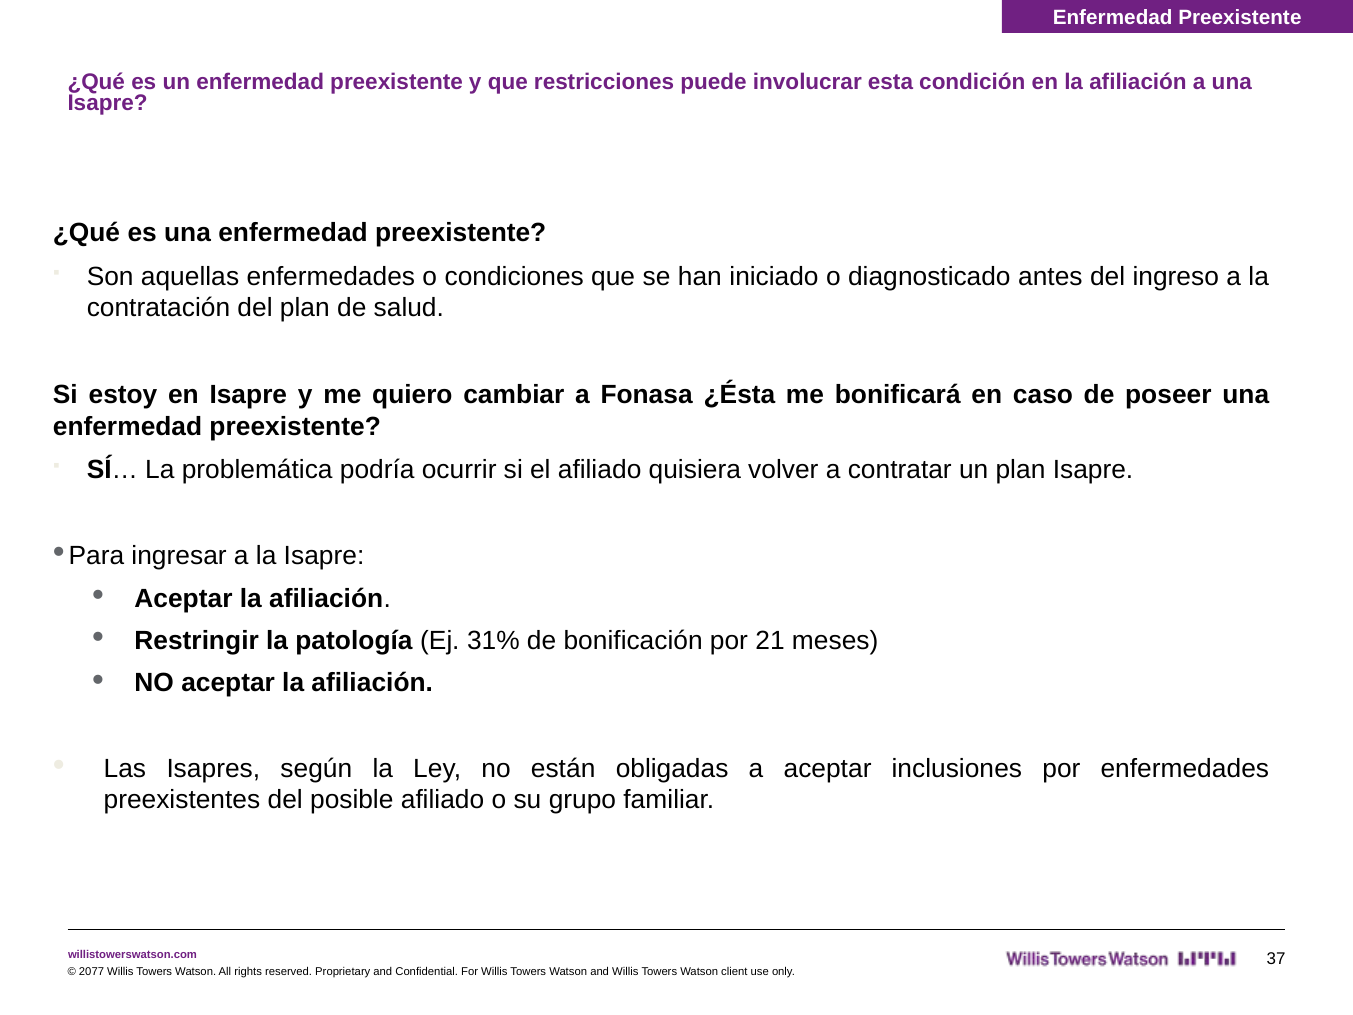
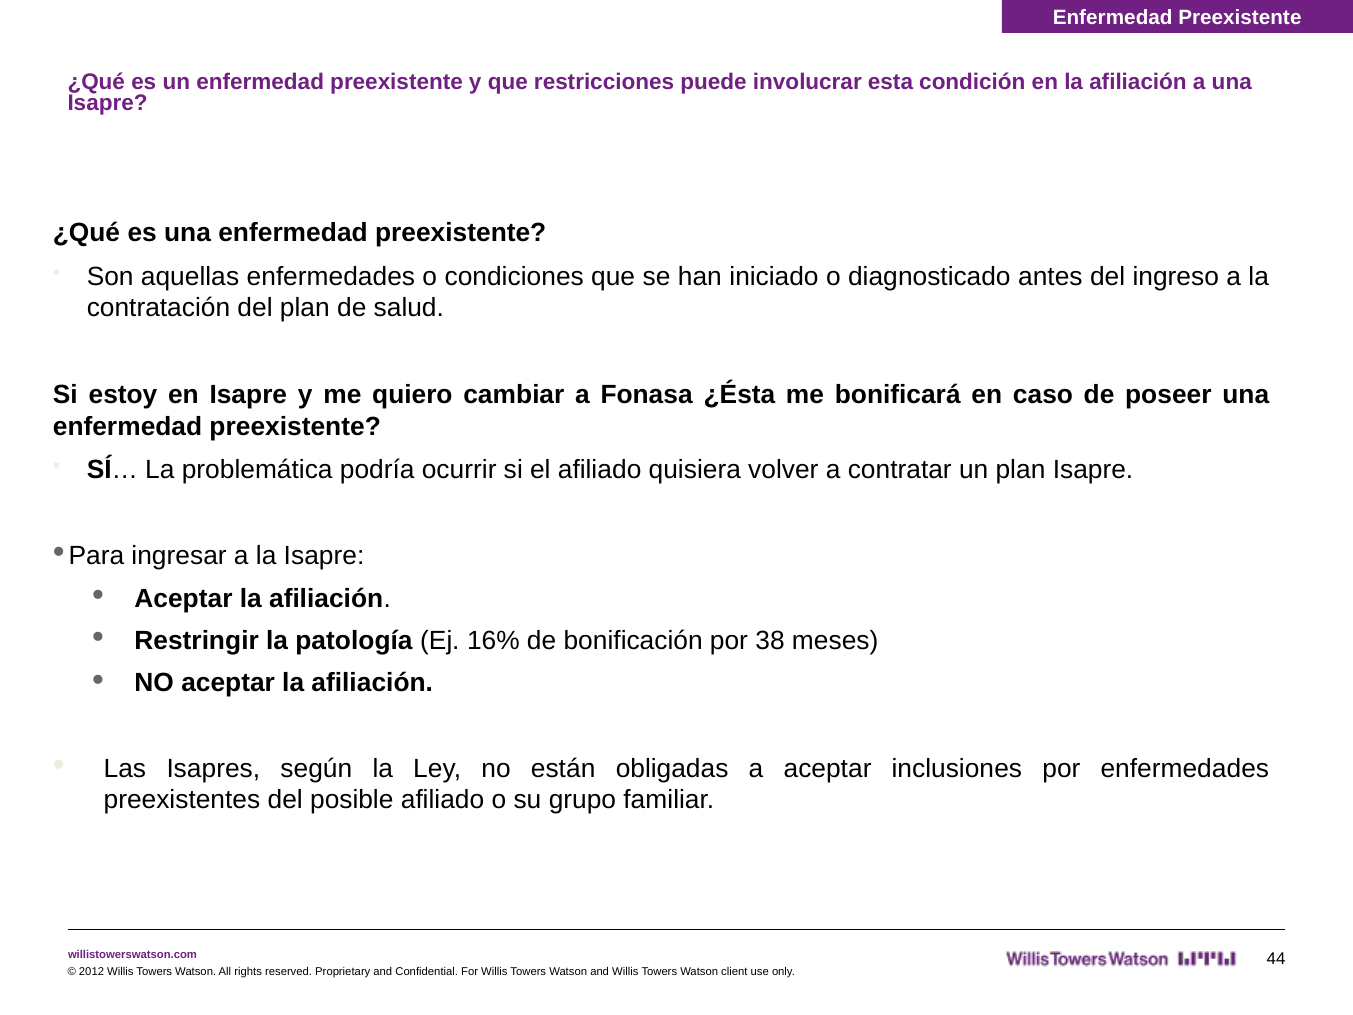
31%: 31% -> 16%
21: 21 -> 38
37: 37 -> 44
2077: 2077 -> 2012
